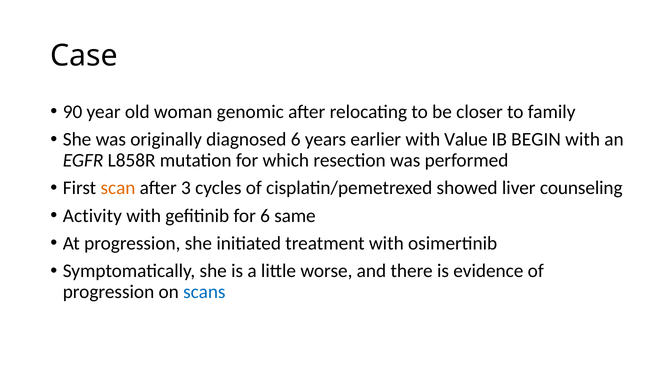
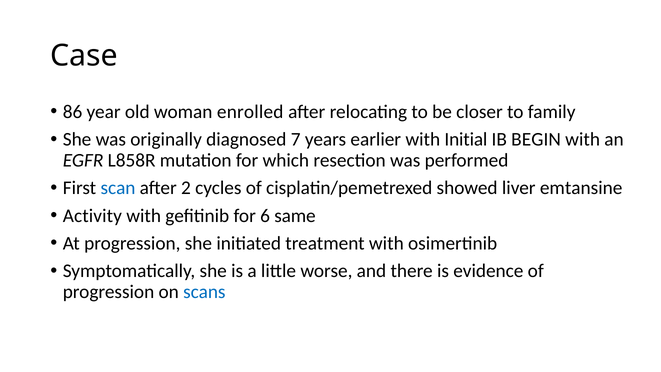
90: 90 -> 86
genomic: genomic -> enrolled
diagnosed 6: 6 -> 7
Value: Value -> Initial
scan colour: orange -> blue
3: 3 -> 2
counseling: counseling -> emtansine
